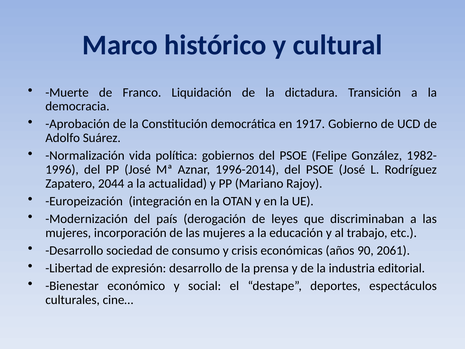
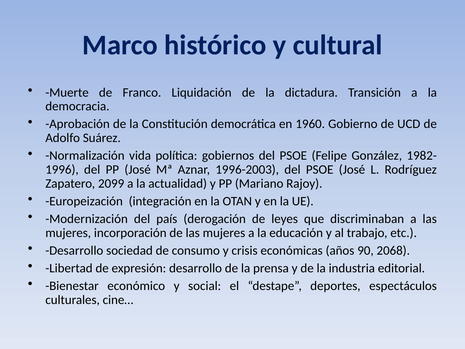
1917: 1917 -> 1960
1996-2014: 1996-2014 -> 1996-2003
2044: 2044 -> 2099
2061: 2061 -> 2068
